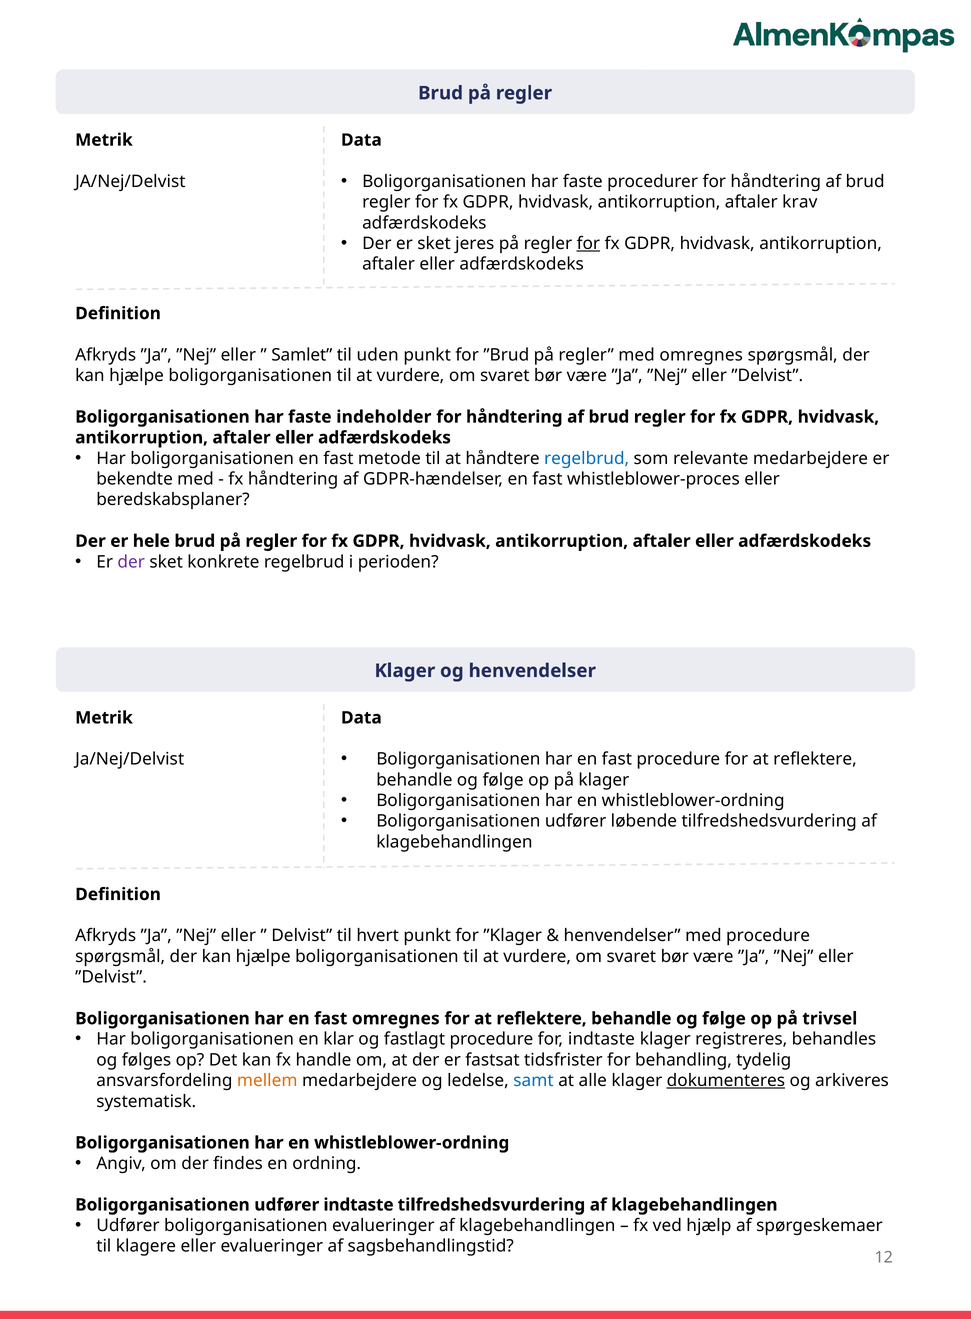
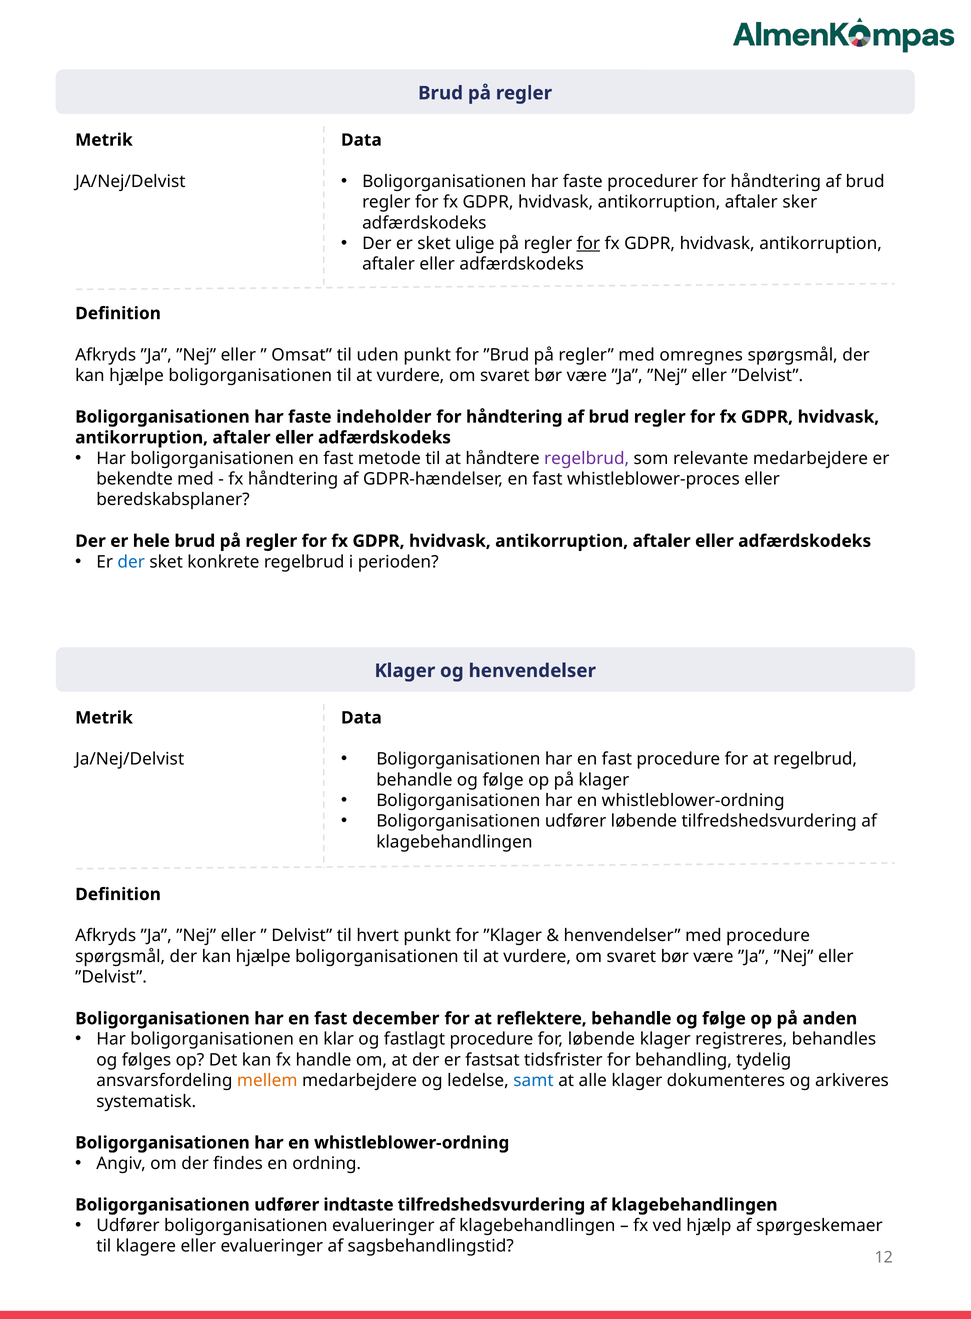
krav: krav -> sker
jeres: jeres -> ulige
Samlet: Samlet -> Omsat
regelbrud at (587, 458) colour: blue -> purple
der at (131, 562) colour: purple -> blue
procedure for at reflektere: reflektere -> regelbrud
fast omregnes: omregnes -> december
trivsel: trivsel -> anden
for indtaste: indtaste -> løbende
dokumenteres underline: present -> none
